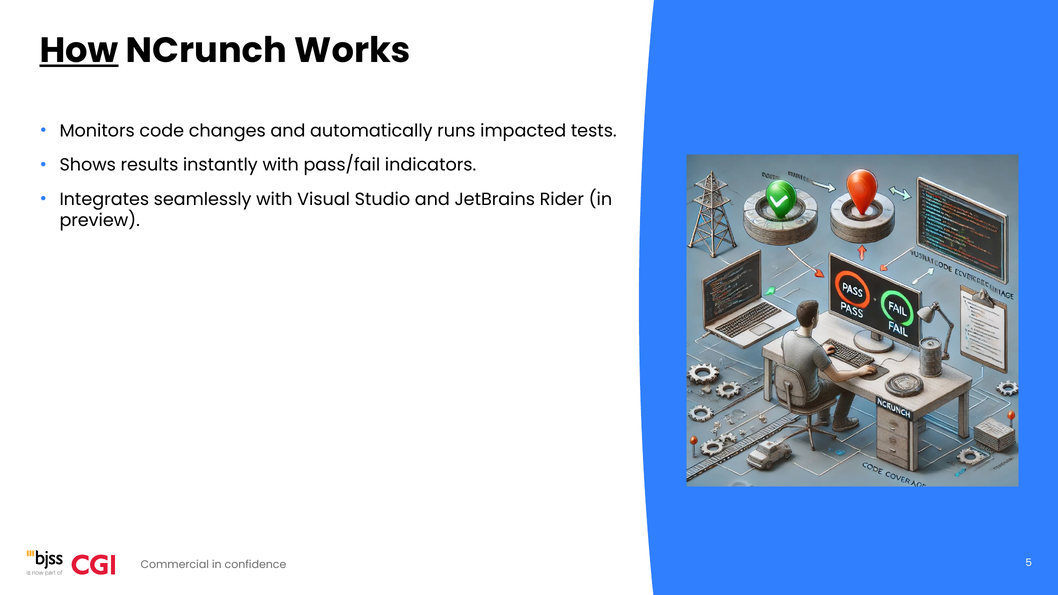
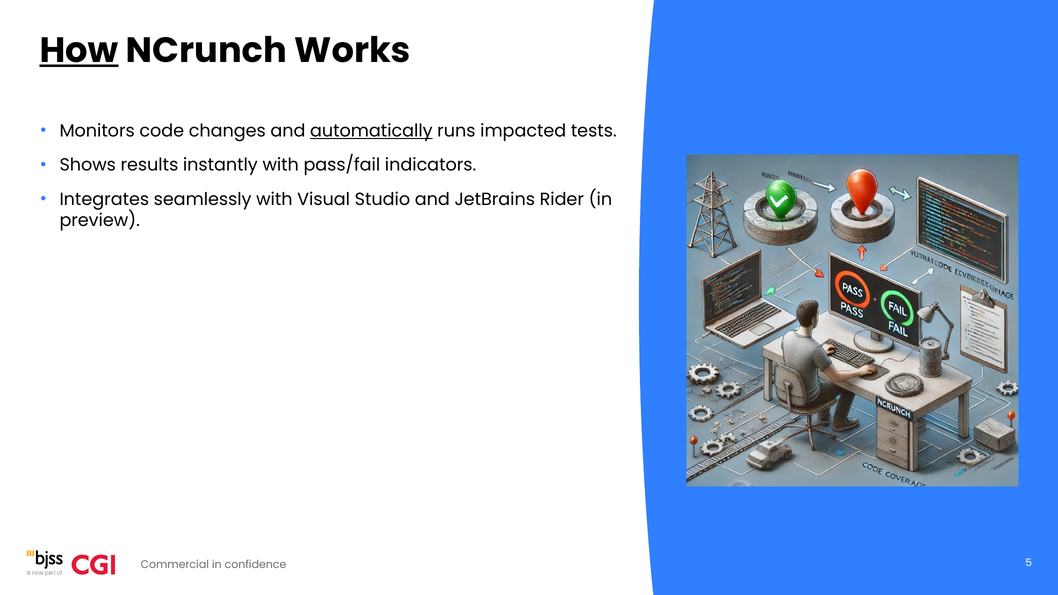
automatically underline: none -> present
